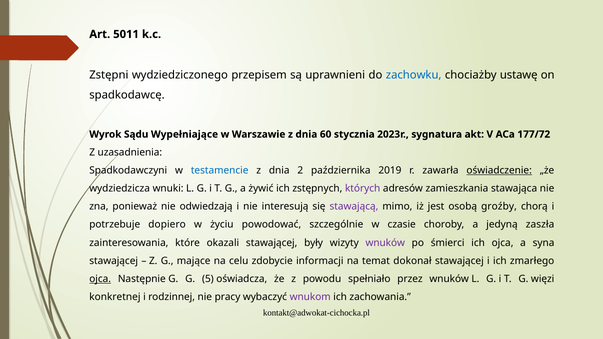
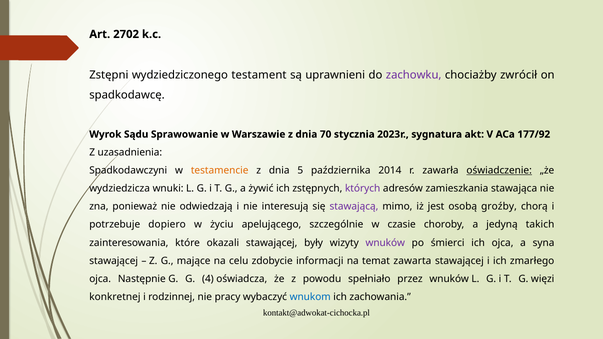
5011: 5011 -> 2702
przepisem: przepisem -> testament
zachowku colour: blue -> purple
ustawę: ustawę -> zwrócił
Wypełniające: Wypełniające -> Sprawowanie
60: 60 -> 70
177/72: 177/72 -> 177/92
testamencie colour: blue -> orange
2: 2 -> 5
2019: 2019 -> 2014
powodować: powodować -> apelującego
zaszła: zaszła -> takich
dokonał: dokonał -> zawarta
ojca at (100, 279) underline: present -> none
5: 5 -> 4
wnukom colour: purple -> blue
